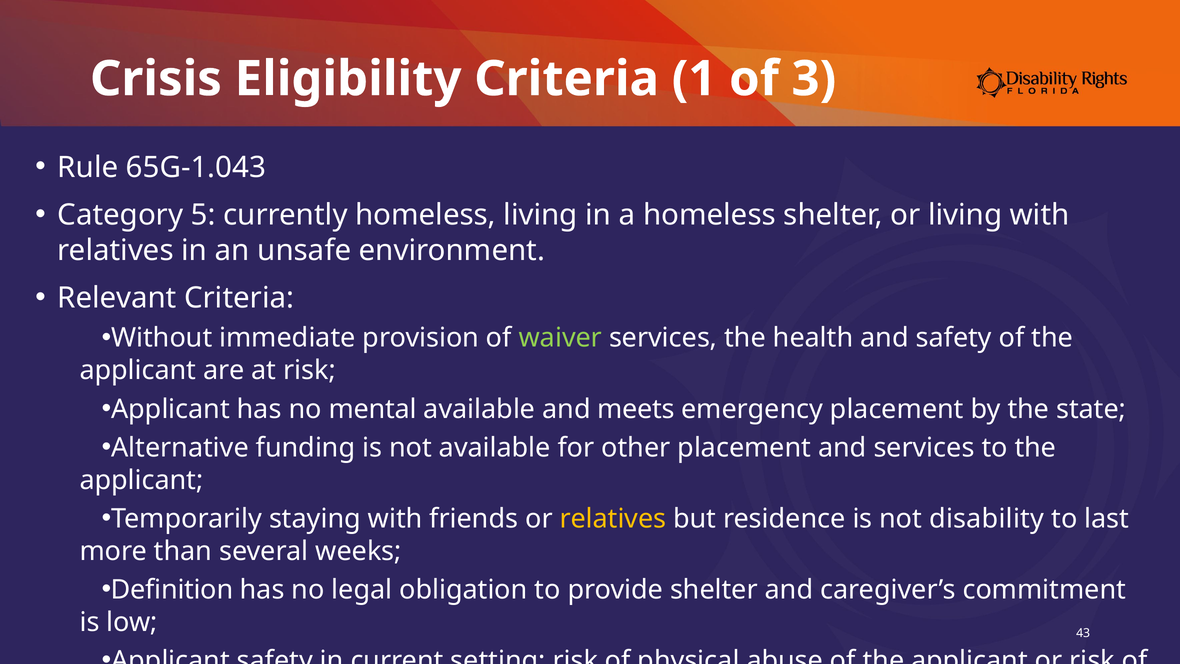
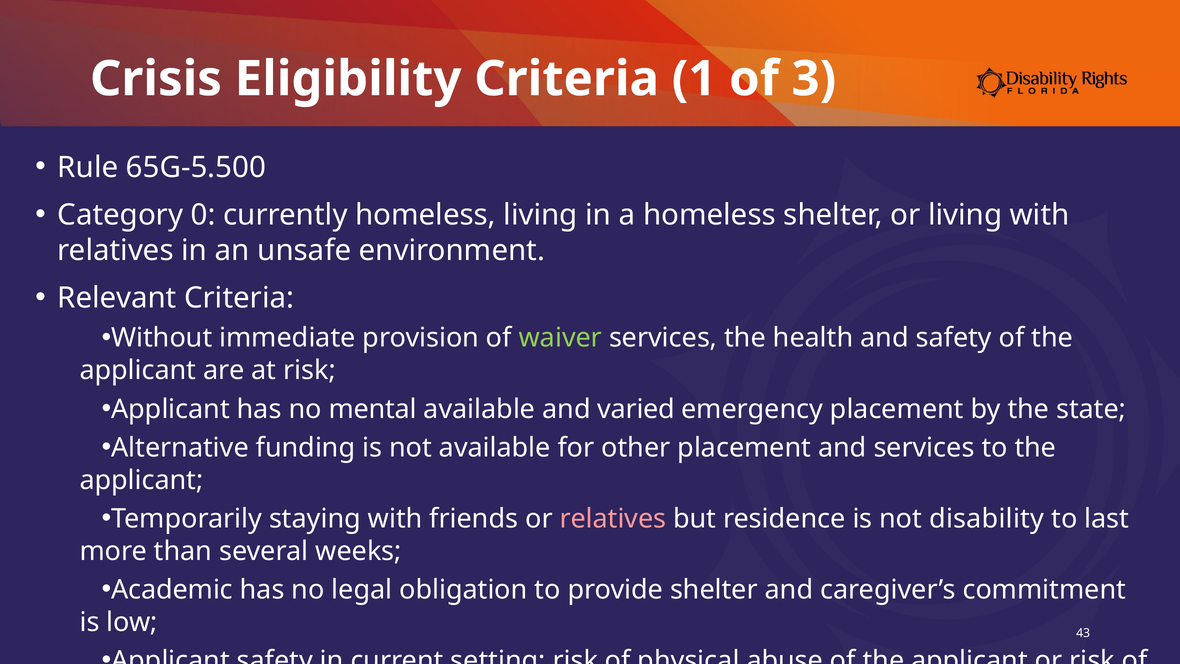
65G-1.043: 65G-1.043 -> 65G-5.500
5: 5 -> 0
meets: meets -> varied
relatives at (613, 519) colour: yellow -> pink
Definition: Definition -> Academic
